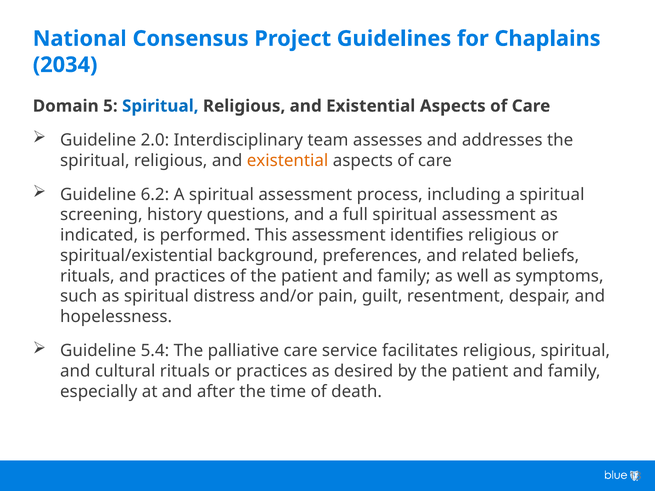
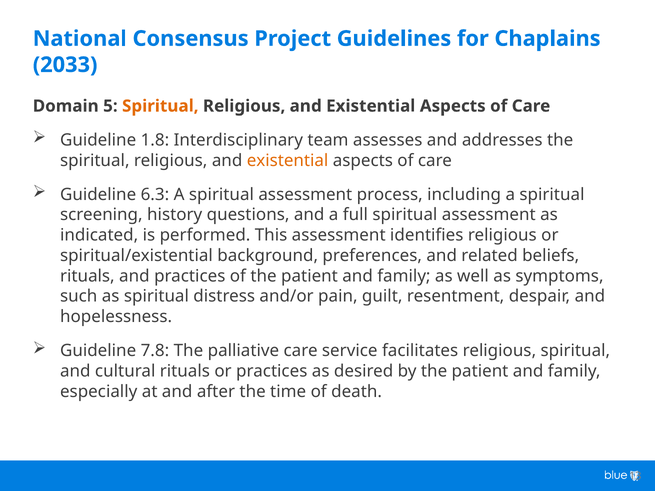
2034: 2034 -> 2033
Spiritual at (160, 106) colour: blue -> orange
2.0: 2.0 -> 1.8
6.2: 6.2 -> 6.3
5.4: 5.4 -> 7.8
